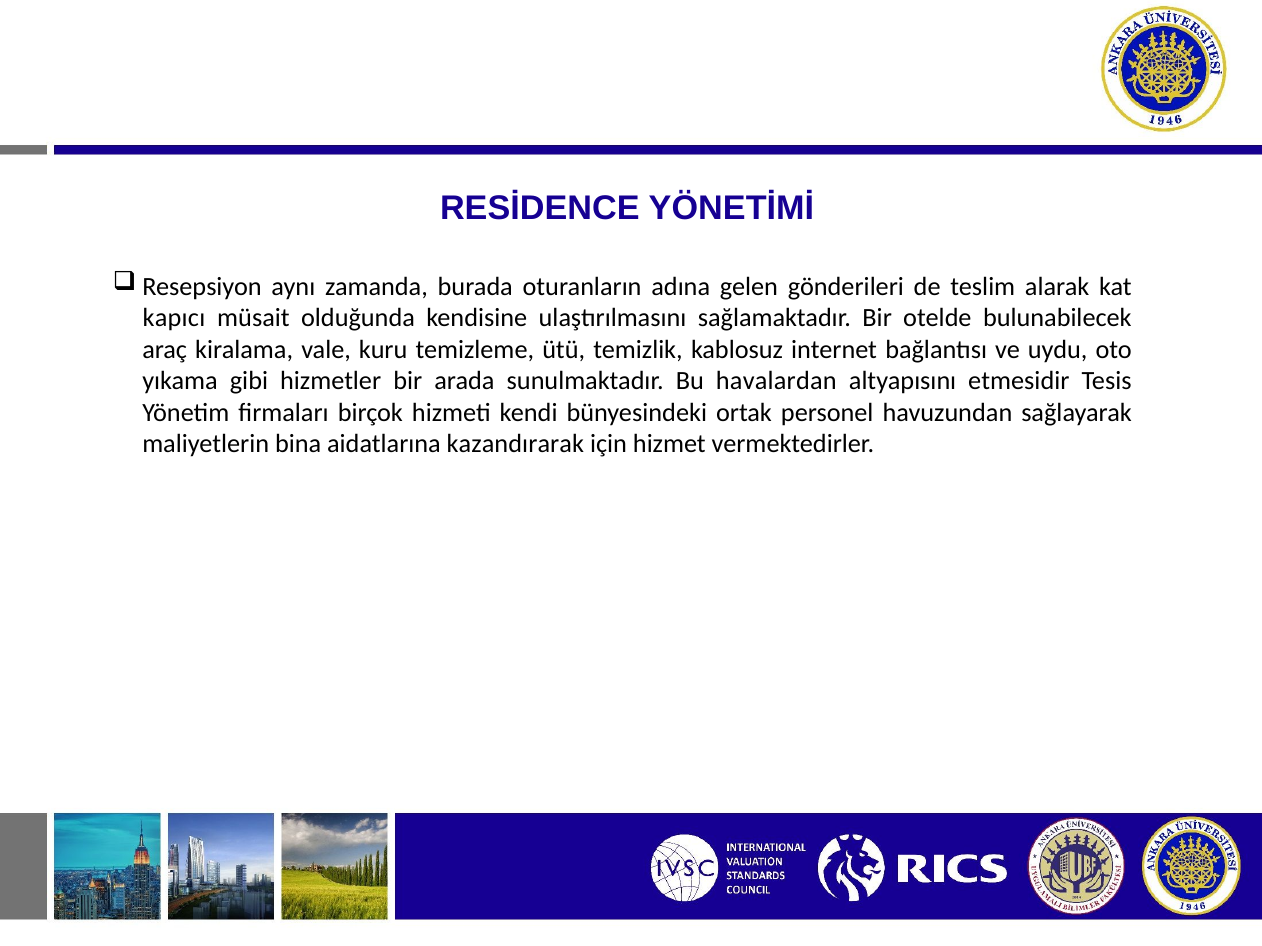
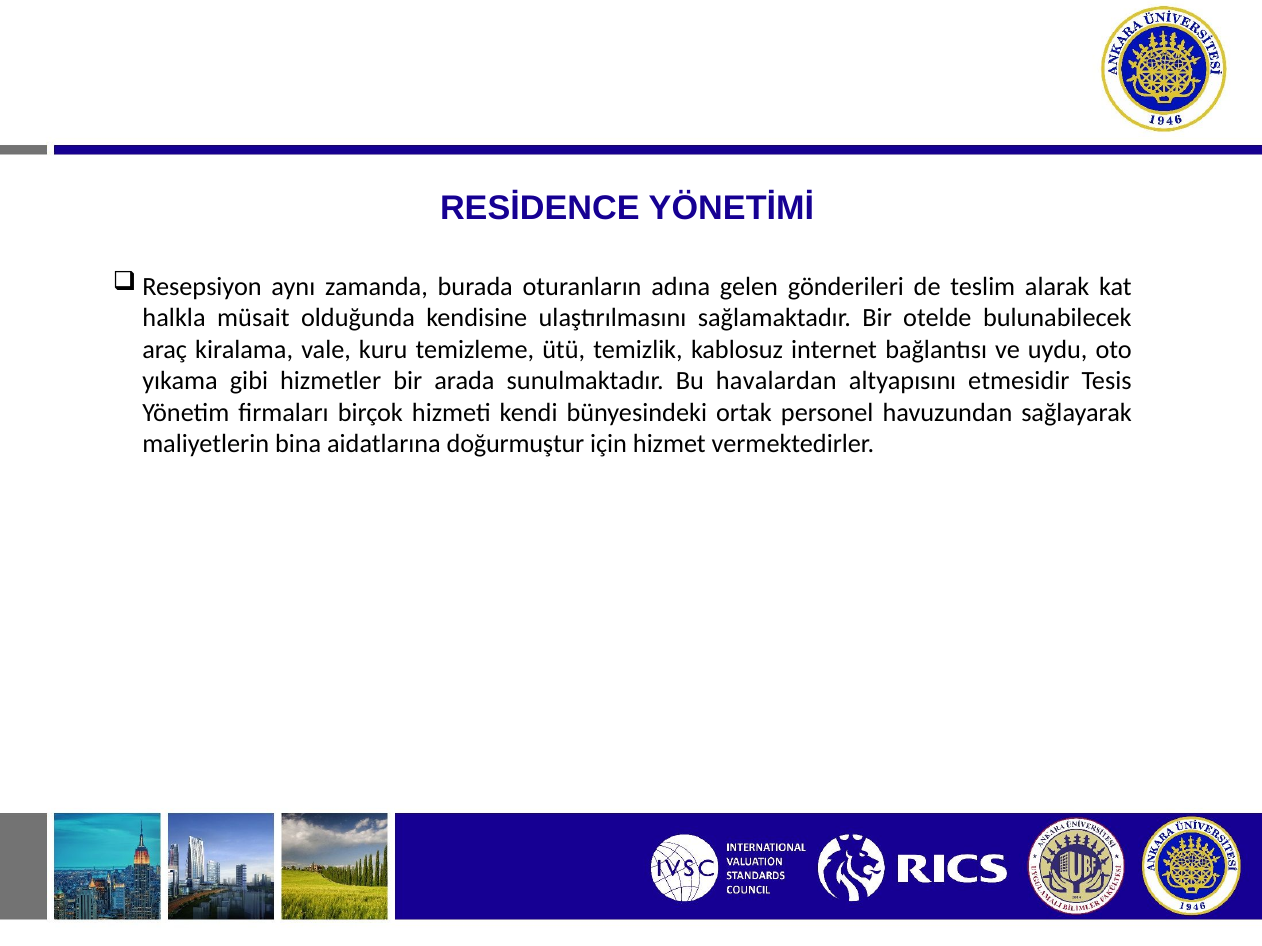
kapıcı: kapıcı -> halkla
kazandırarak: kazandırarak -> doğurmuştur
